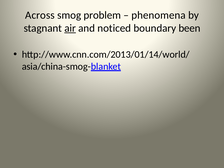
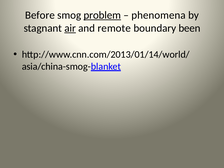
Across: Across -> Before
problem underline: none -> present
noticed: noticed -> remote
